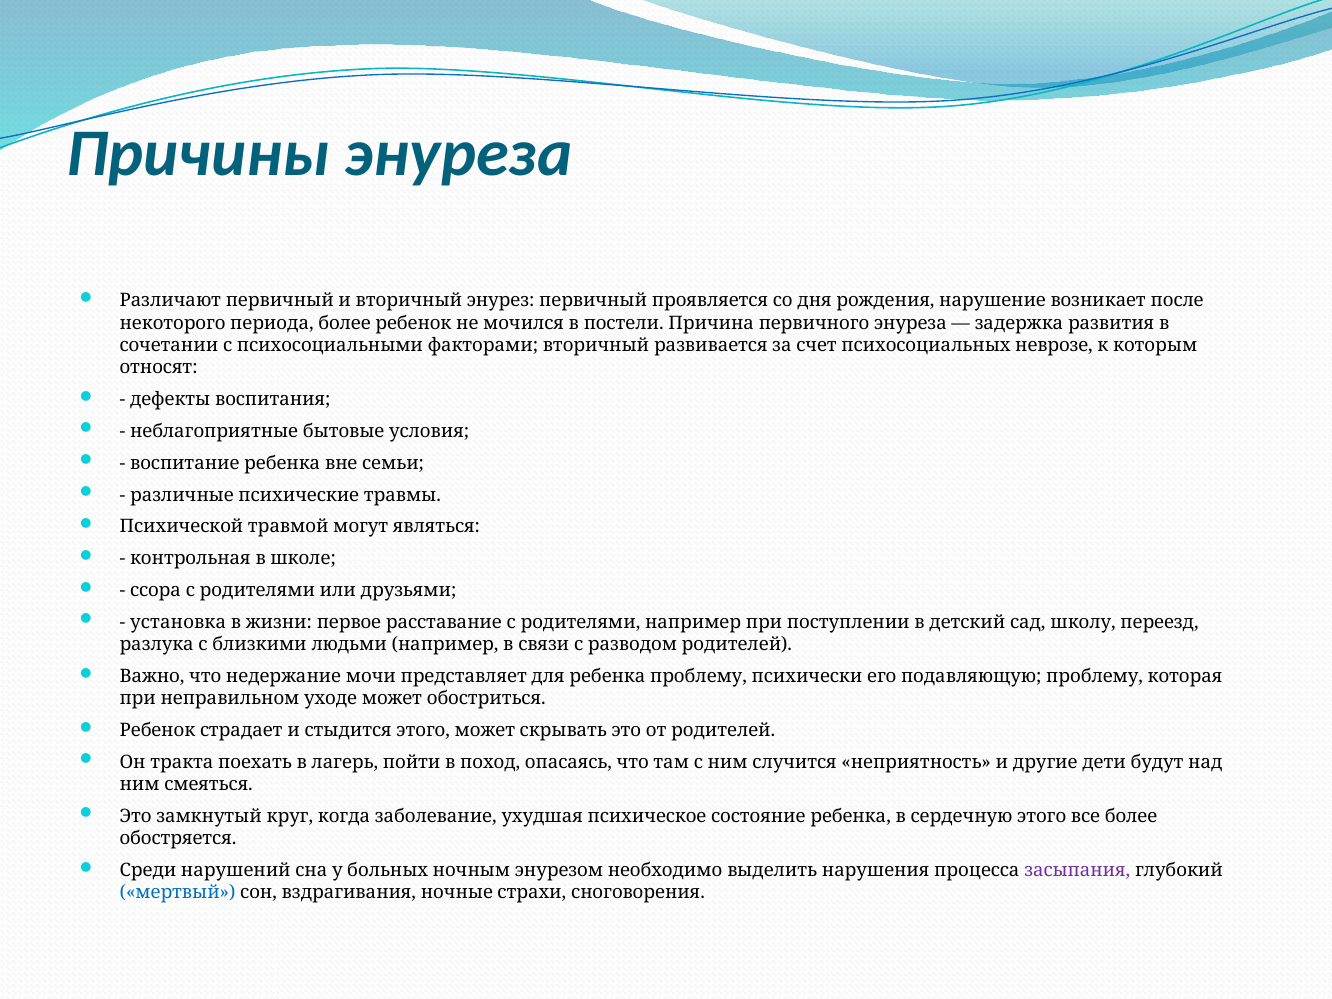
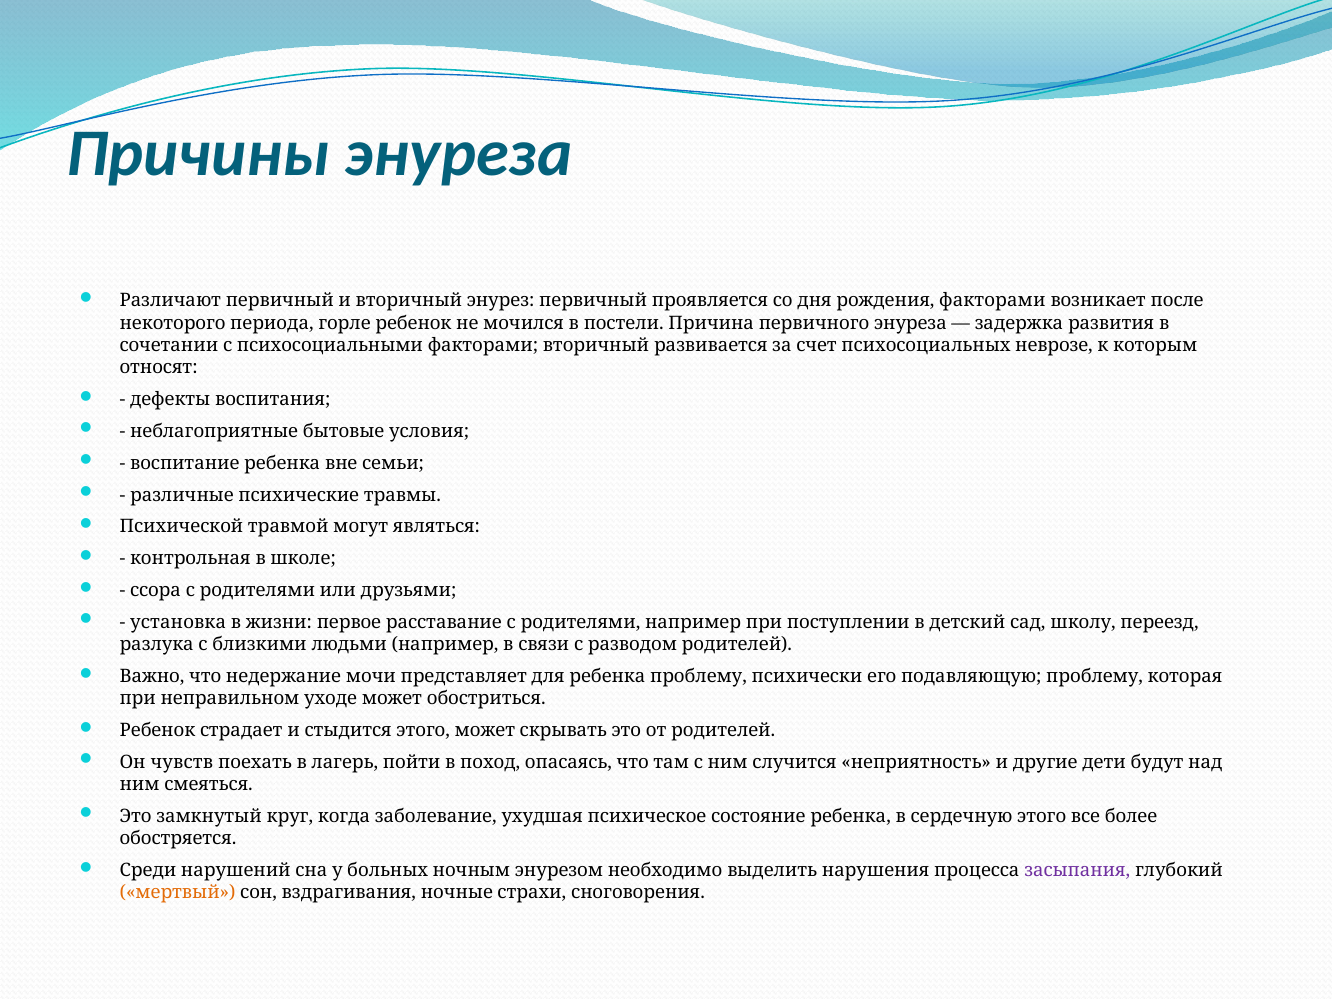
рождения нарушение: нарушение -> факторами
периода более: более -> горле
тракта: тракта -> чувств
мертвый colour: blue -> orange
